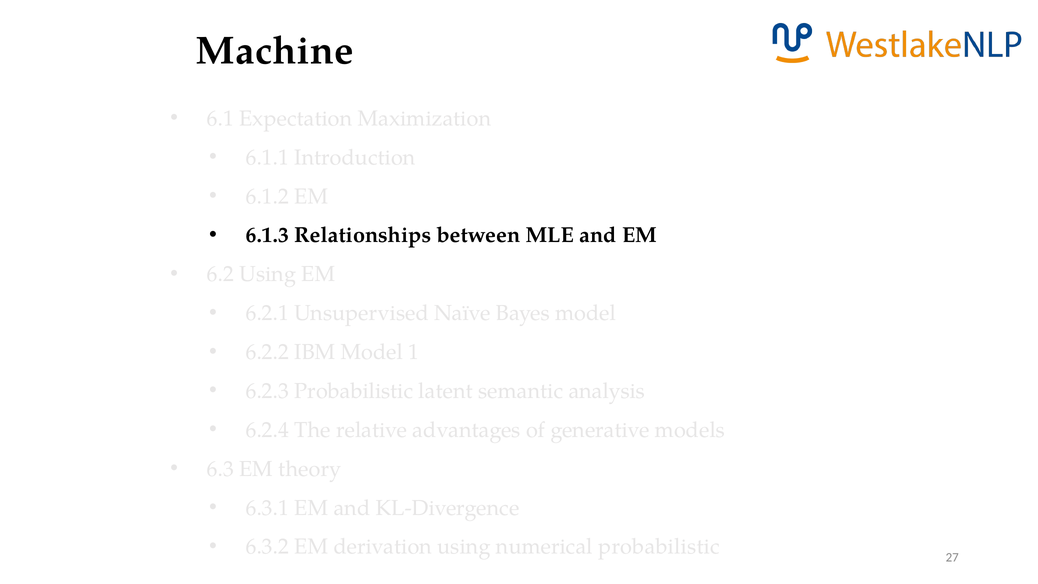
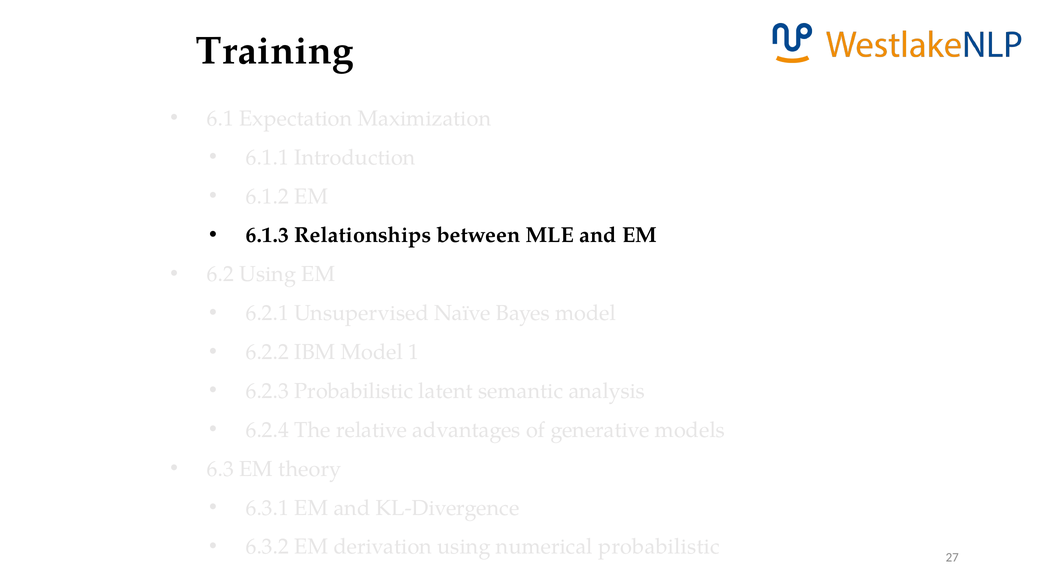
Machine: Machine -> Training
